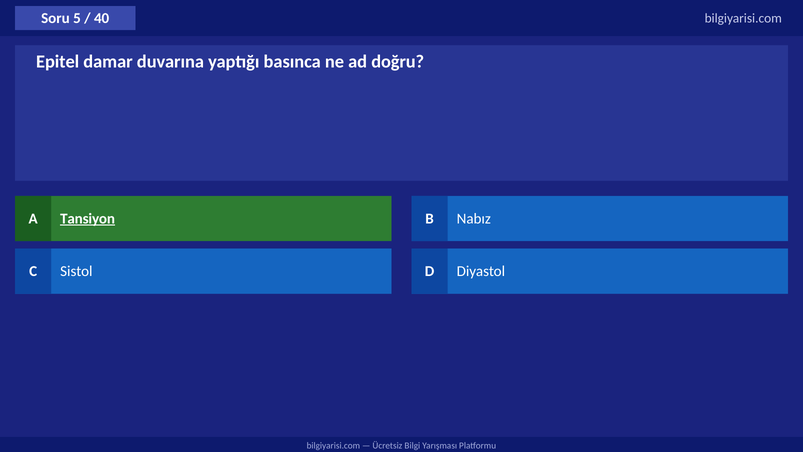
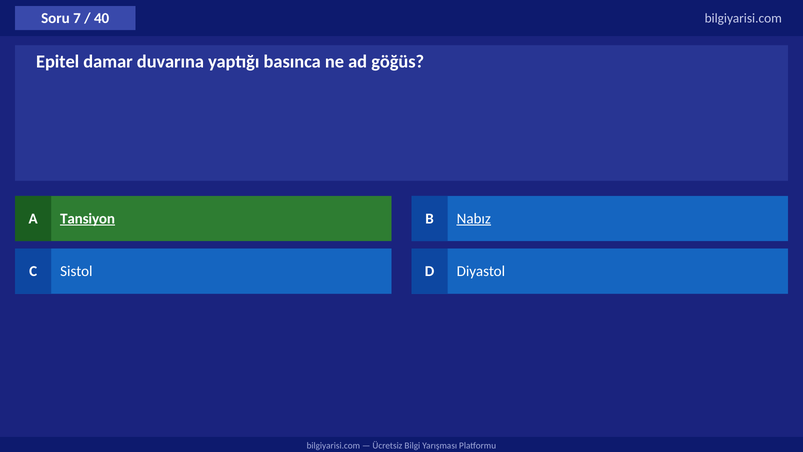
5: 5 -> 7
doğru: doğru -> göğüs
Nabız underline: none -> present
